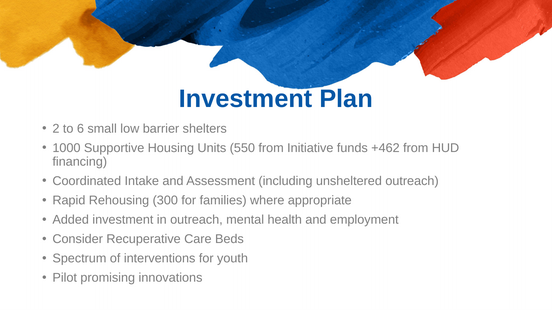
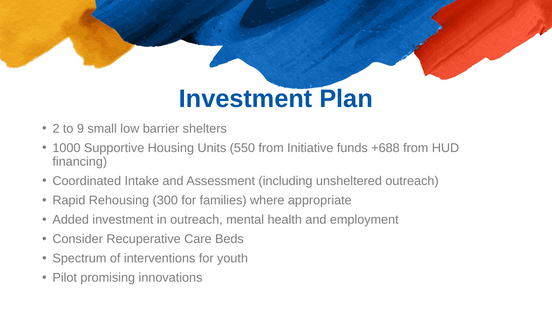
6: 6 -> 9
+462: +462 -> +688
